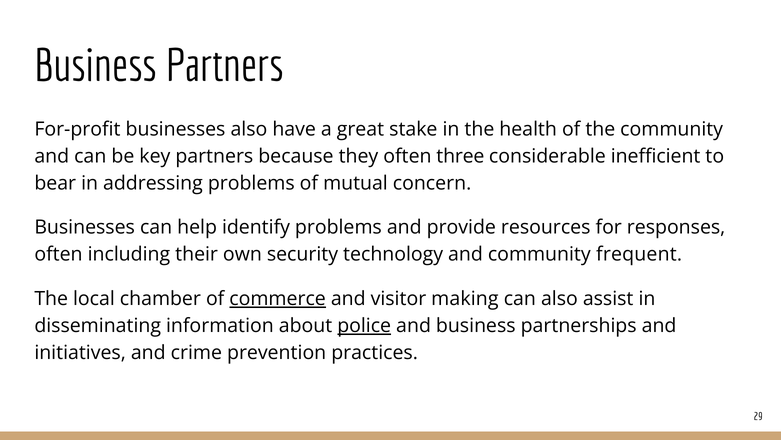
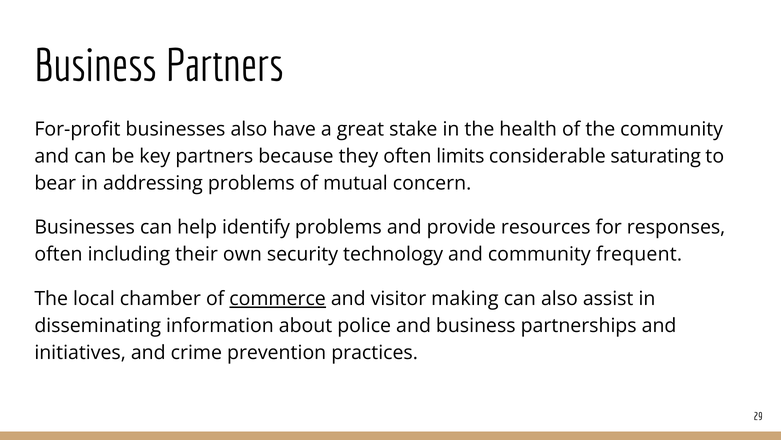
three: three -> limits
inefficient: inefficient -> saturating
police underline: present -> none
